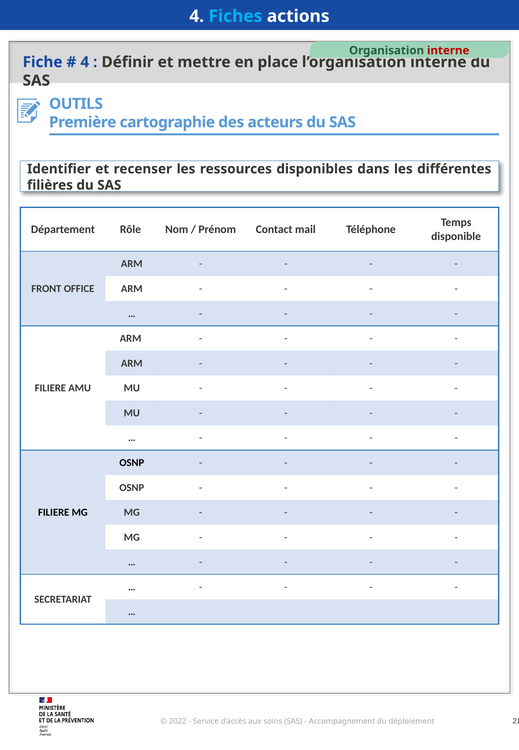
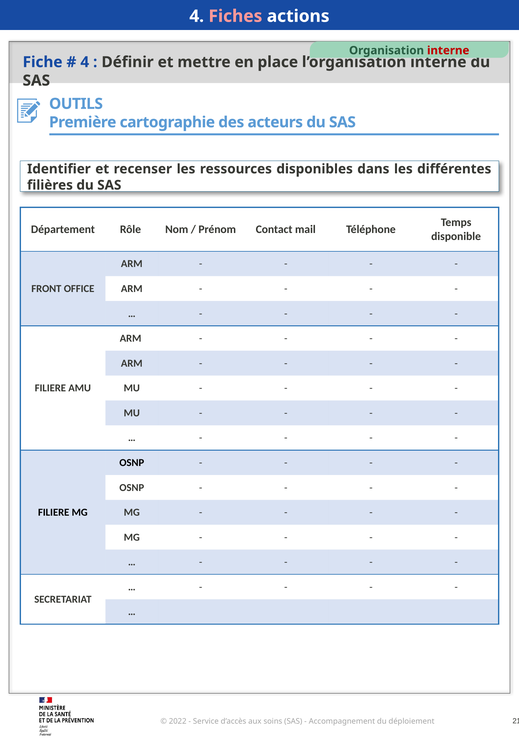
Fiches colour: light blue -> pink
